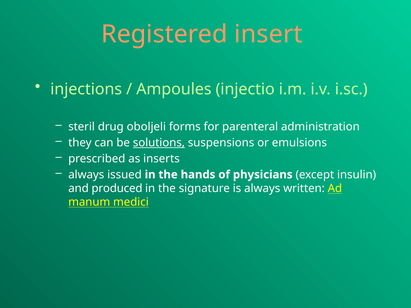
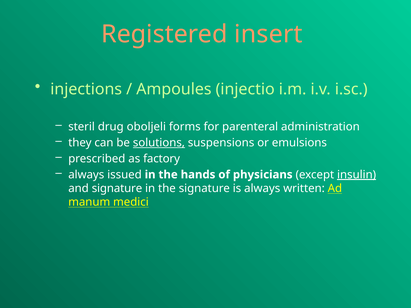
inserts: inserts -> factory
insulin underline: none -> present
and produced: produced -> signature
